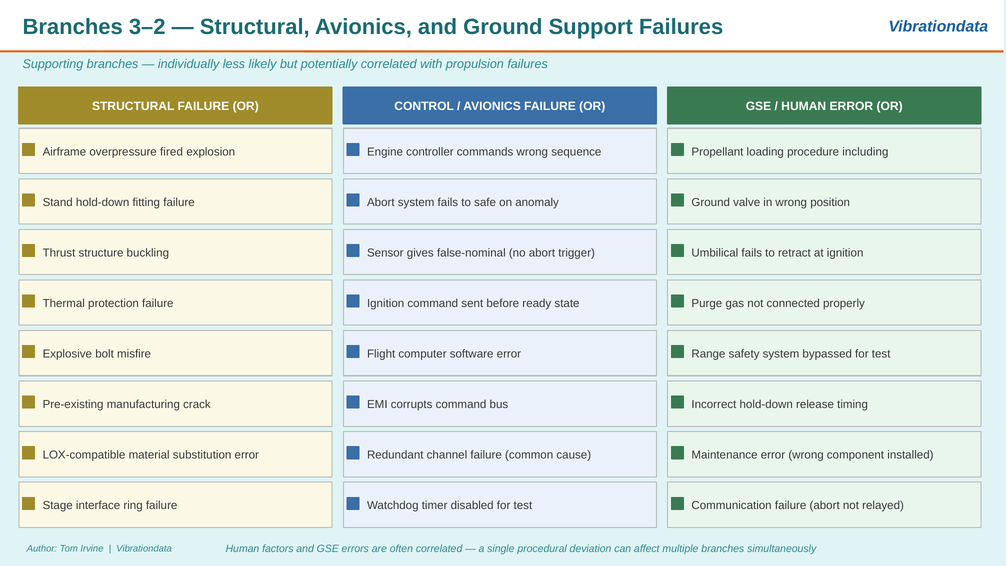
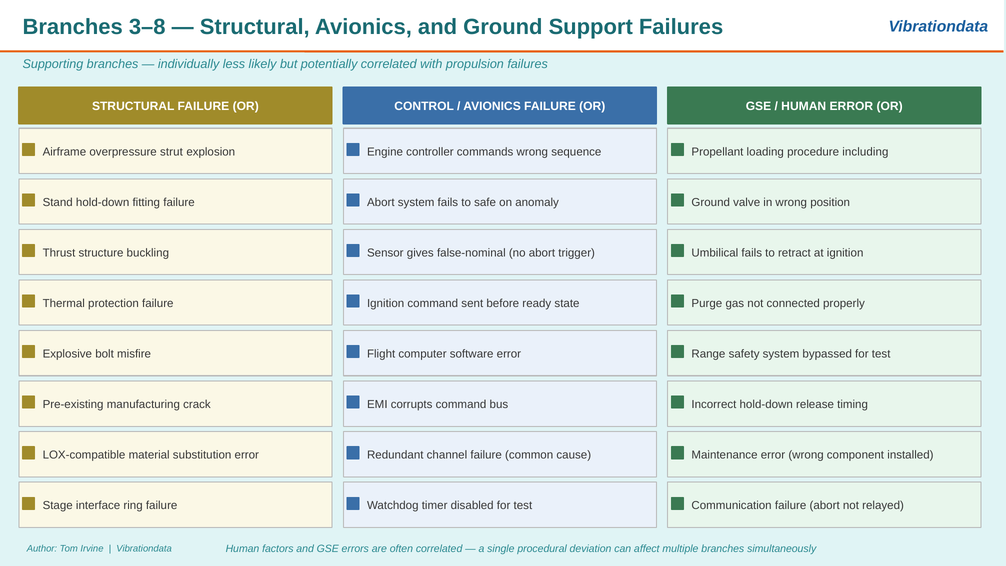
3–2: 3–2 -> 3–8
fired: fired -> strut
